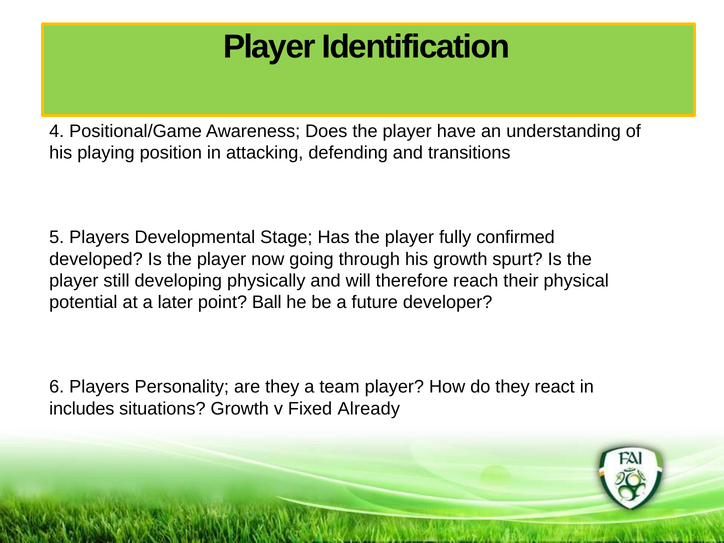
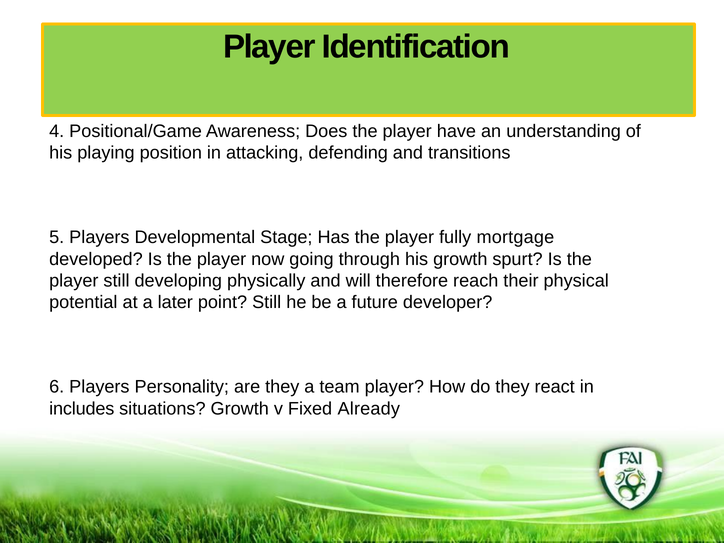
confirmed: confirmed -> mortgage
point Ball: Ball -> Still
